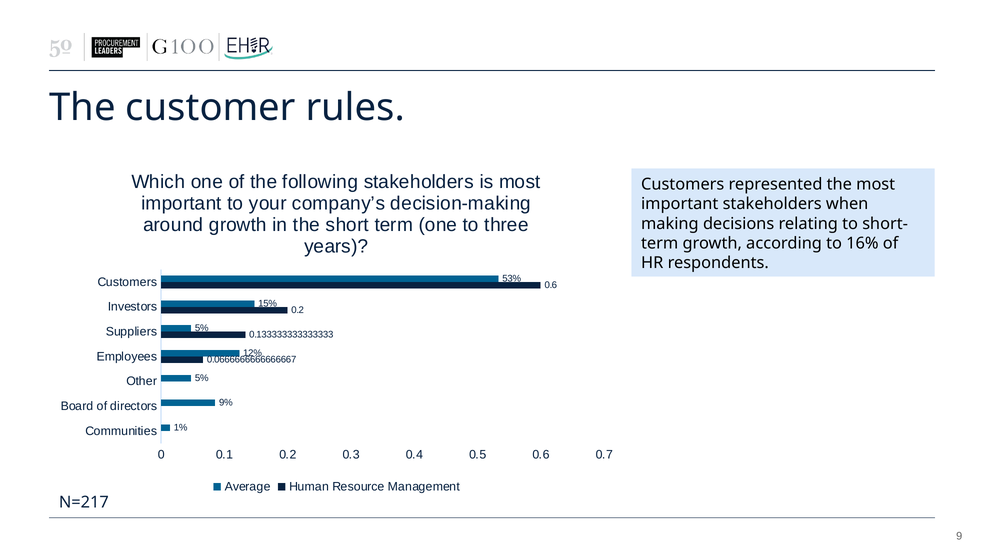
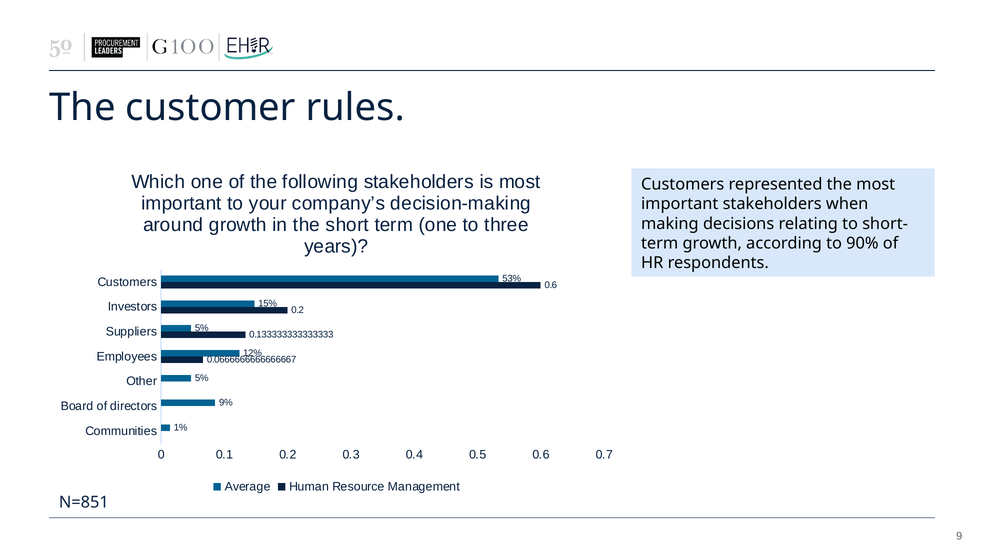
16%: 16% -> 90%
N=217: N=217 -> N=851
